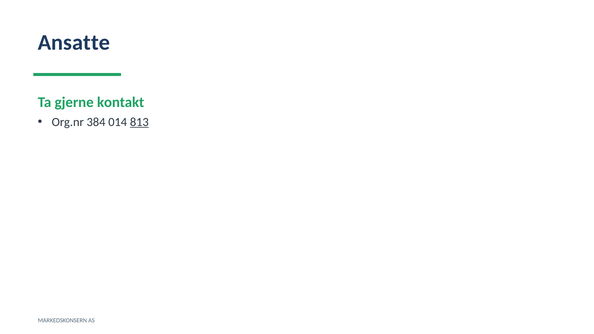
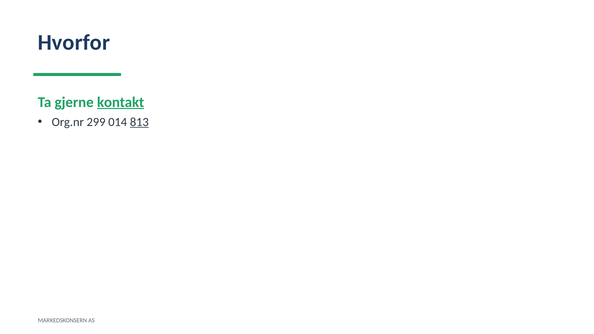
Ansatte: Ansatte -> Hvorfor
kontakt underline: none -> present
384: 384 -> 299
